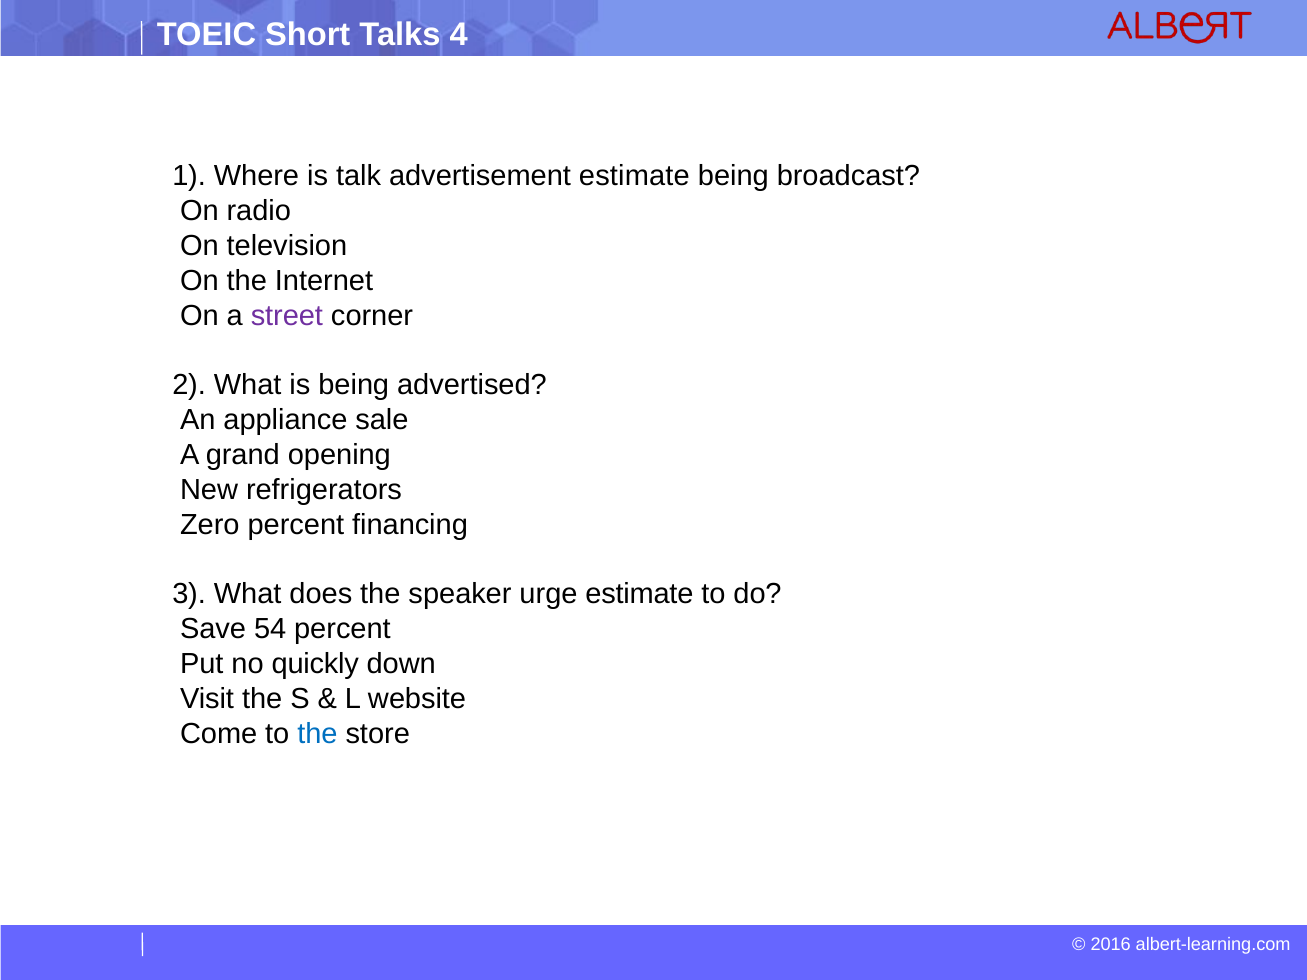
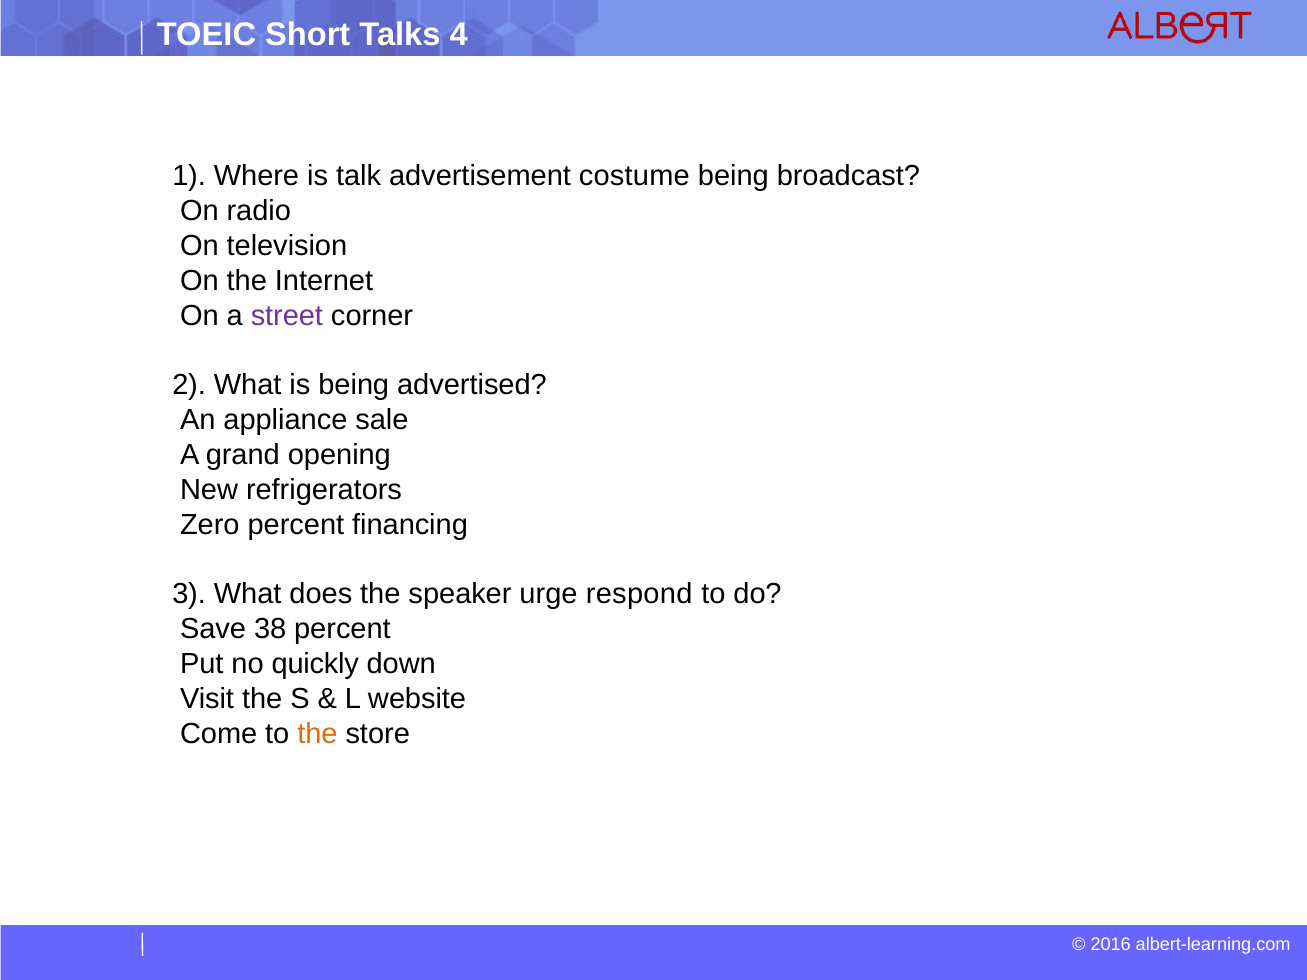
advertisement estimate: estimate -> costume
urge estimate: estimate -> respond
54: 54 -> 38
the at (317, 734) colour: blue -> orange
